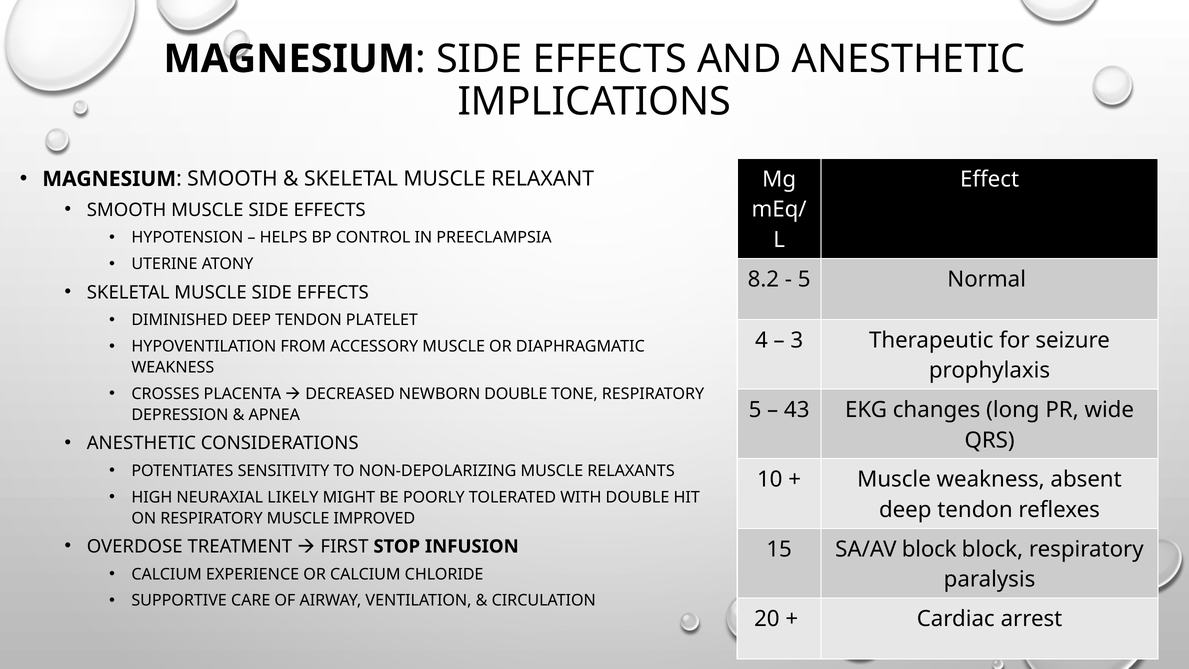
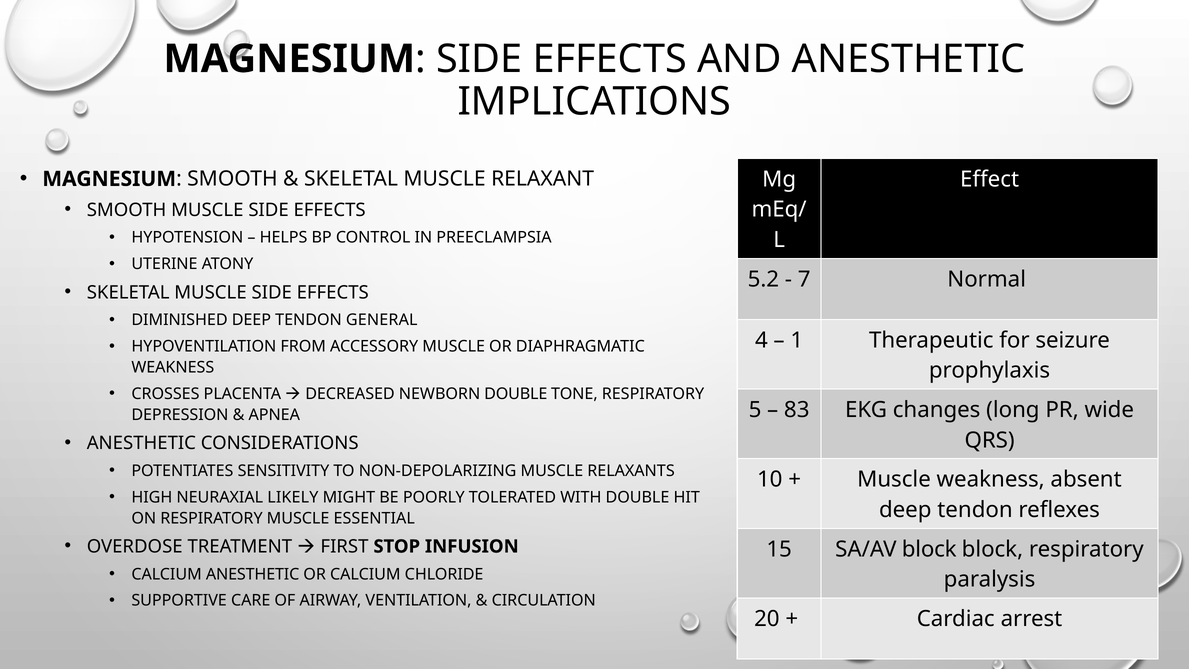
8.2: 8.2 -> 5.2
5 at (804, 279): 5 -> 7
PLATELET: PLATELET -> GENERAL
3: 3 -> 1
43: 43 -> 83
IMPROVED: IMPROVED -> ESSENTIAL
CALCIUM EXPERIENCE: EXPERIENCE -> ANESTHETIC
